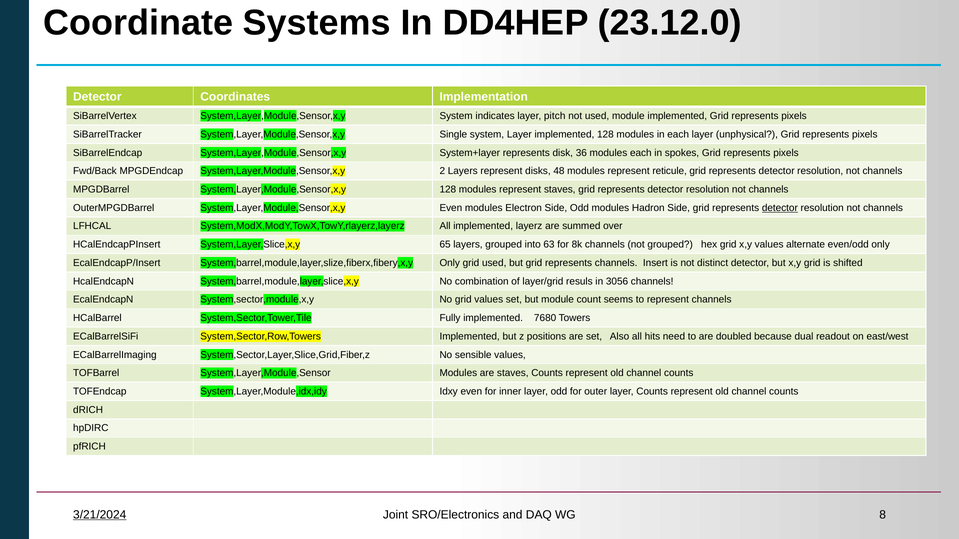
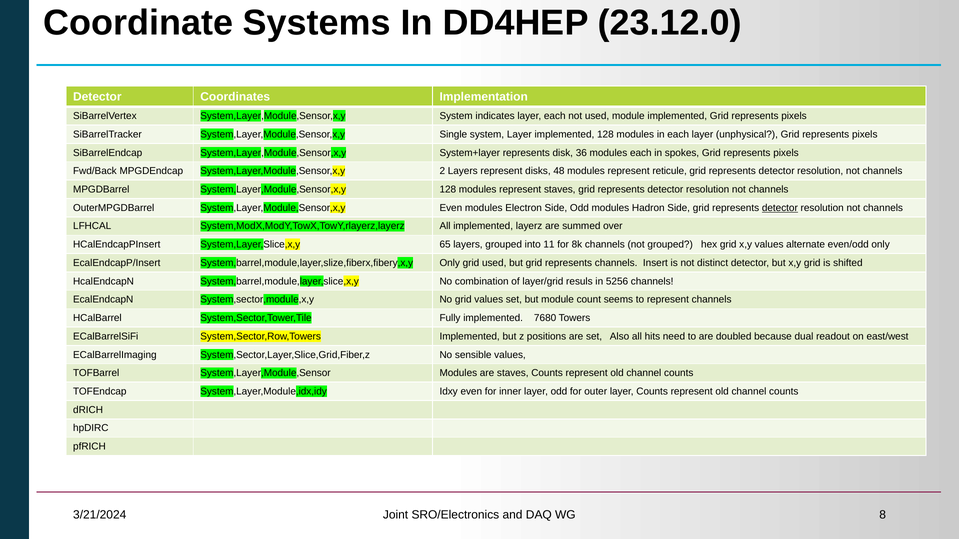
layer pitch: pitch -> each
63: 63 -> 11
3056: 3056 -> 5256
3/21/2024 underline: present -> none
